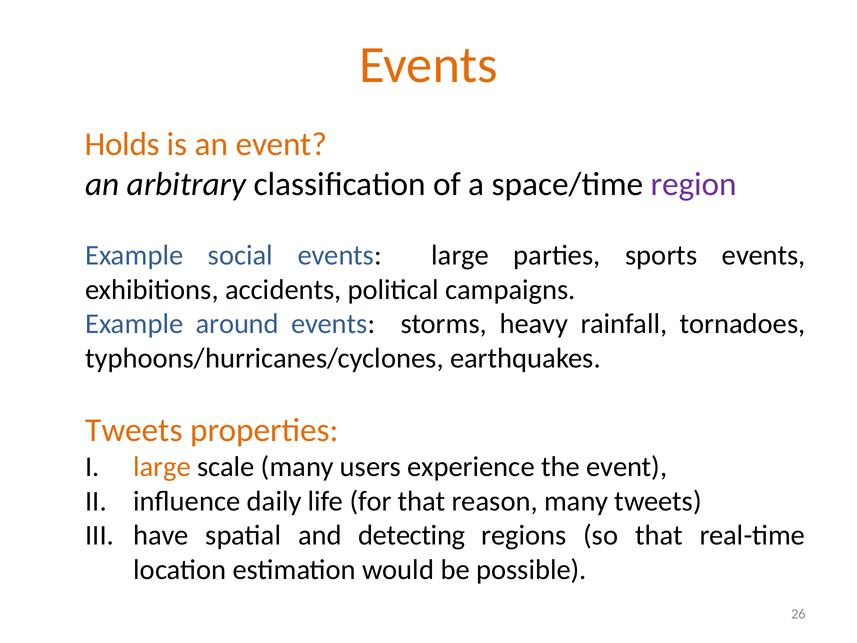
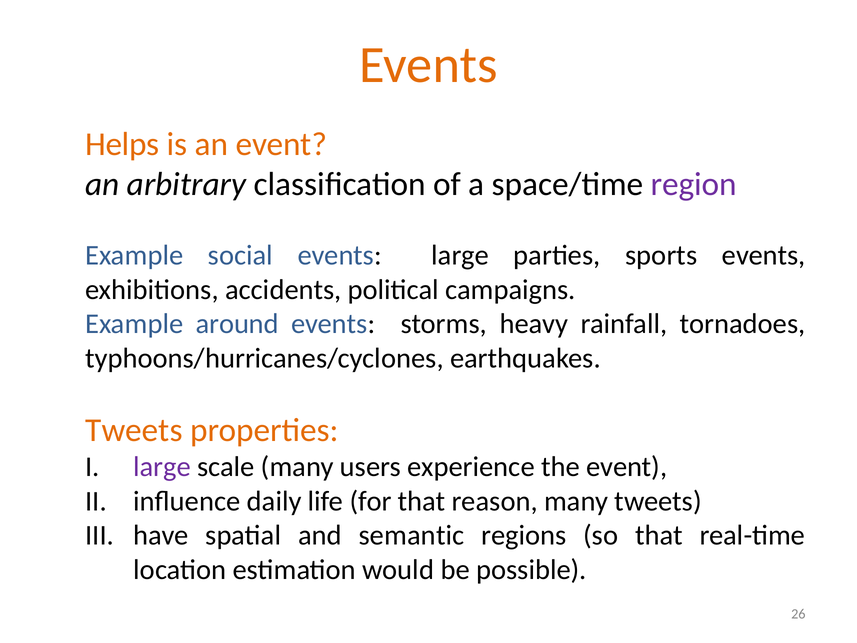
Holds: Holds -> Helps
large at (162, 467) colour: orange -> purple
detecting: detecting -> semantic
